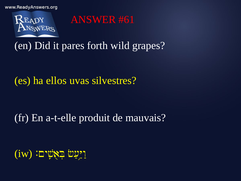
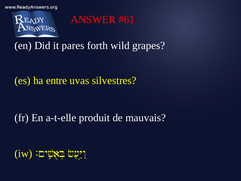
ellos: ellos -> entre
